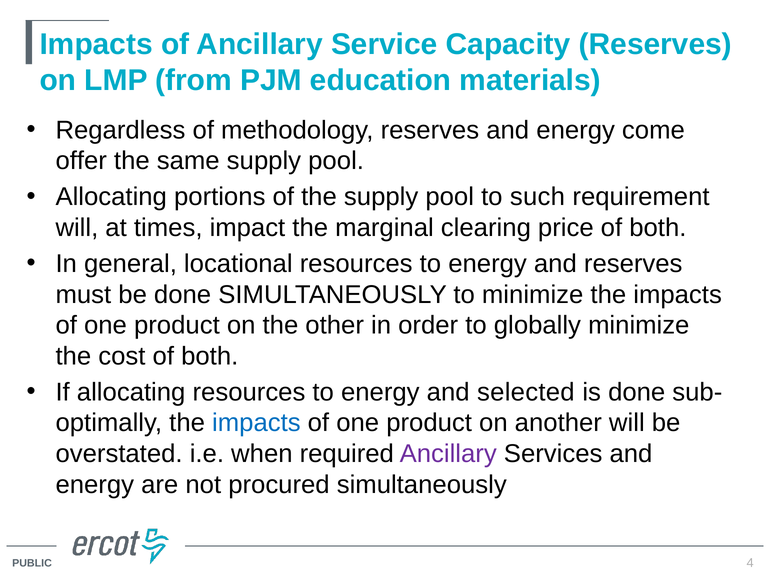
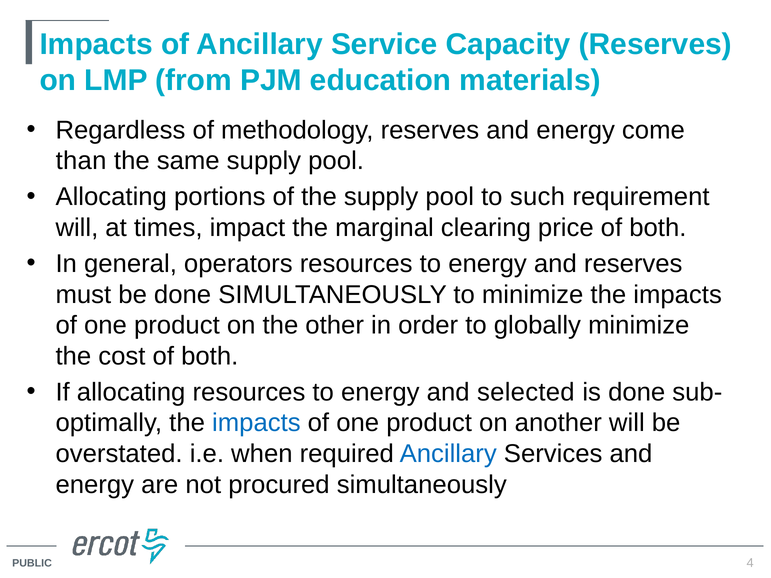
offer: offer -> than
locational: locational -> operators
Ancillary at (448, 454) colour: purple -> blue
